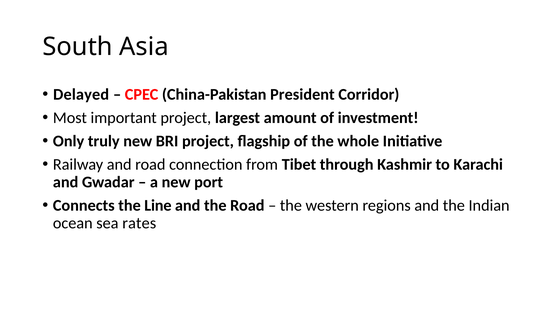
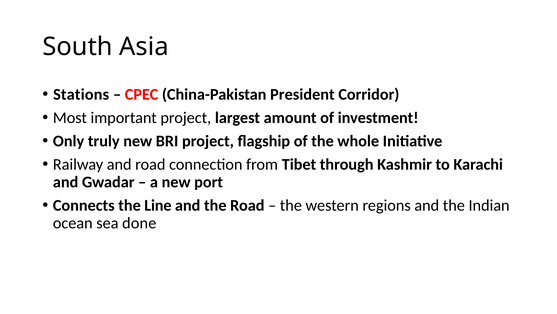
Delayed: Delayed -> Stations
rates: rates -> done
